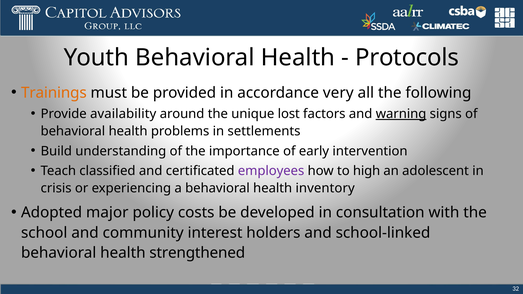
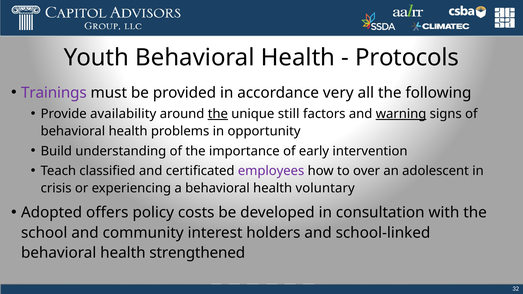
Trainings colour: orange -> purple
the at (218, 114) underline: none -> present
lost: lost -> still
settlements: settlements -> opportunity
high: high -> over
inventory: inventory -> voluntary
major: major -> offers
